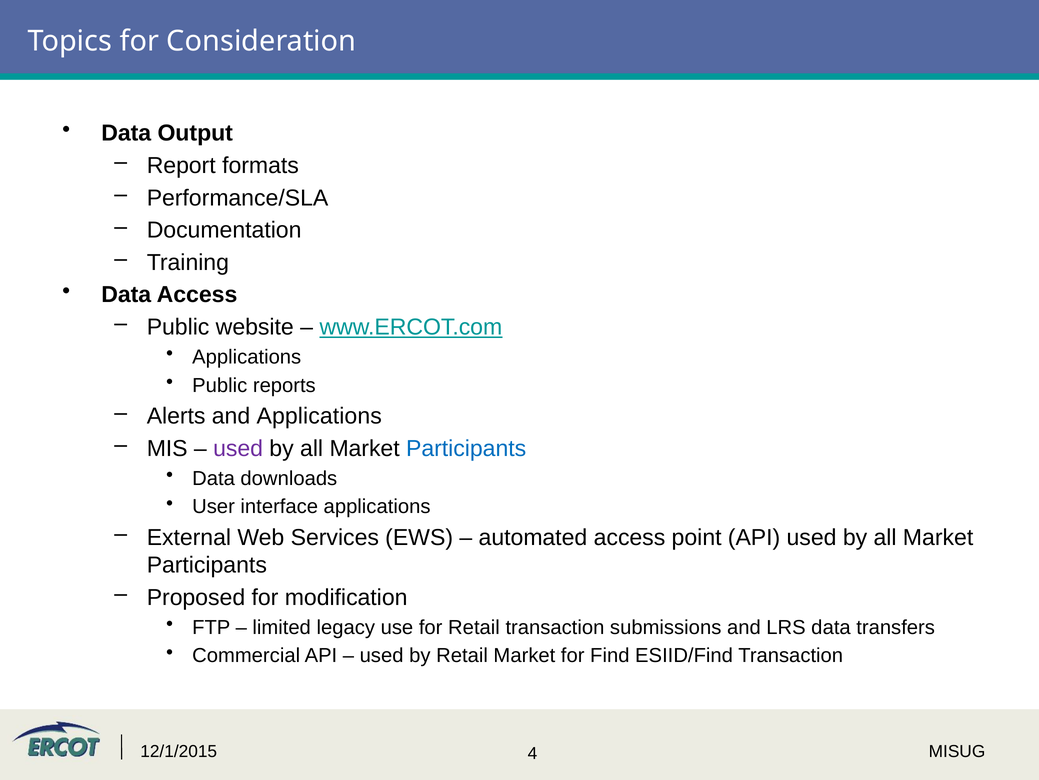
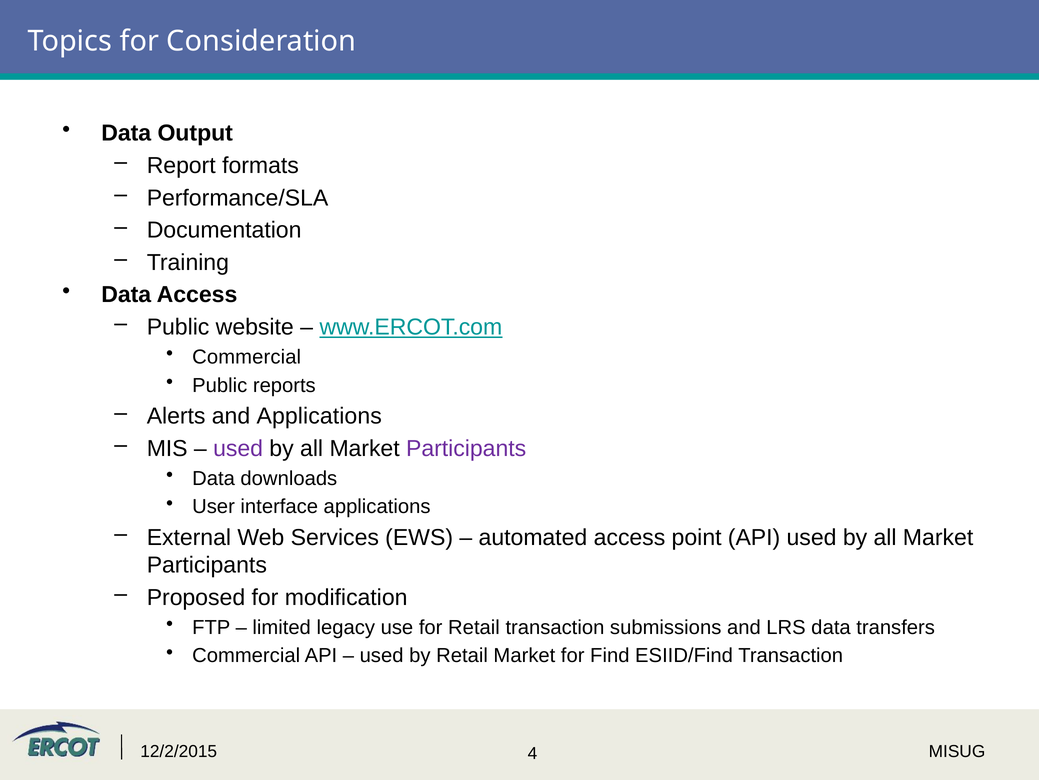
Applications at (247, 357): Applications -> Commercial
Participants at (466, 448) colour: blue -> purple
12/1/2015: 12/1/2015 -> 12/2/2015
